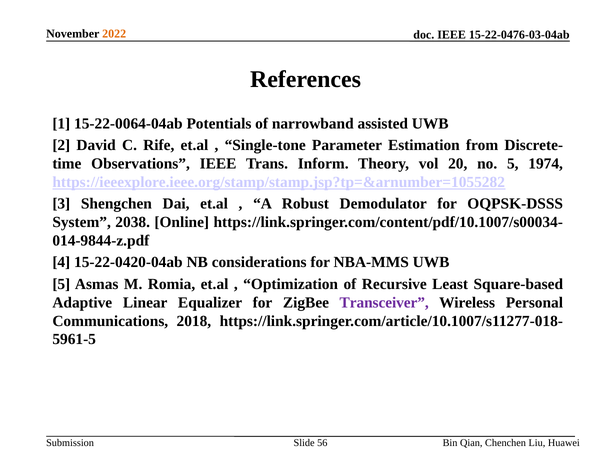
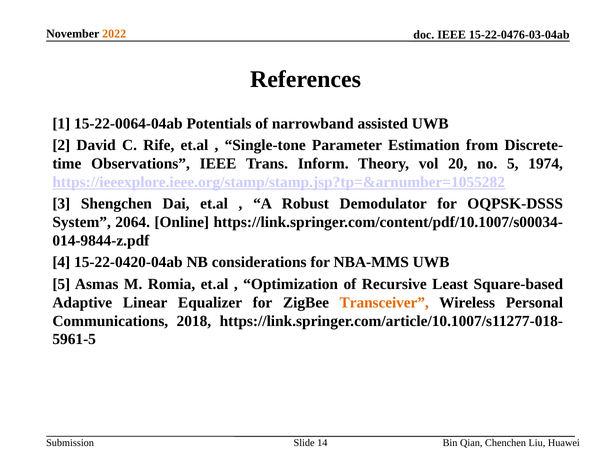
2038: 2038 -> 2064
Transceiver colour: purple -> orange
56: 56 -> 14
